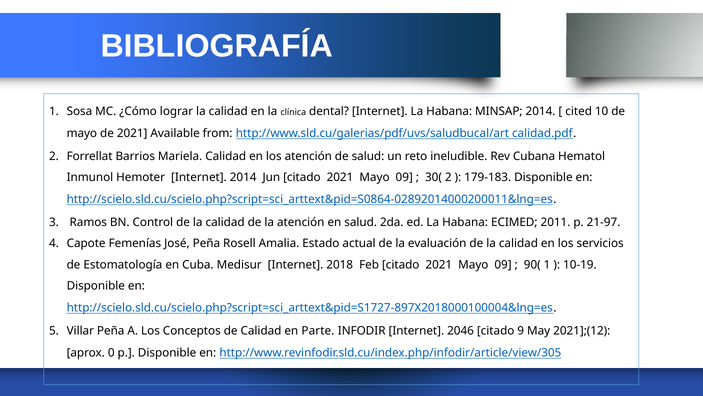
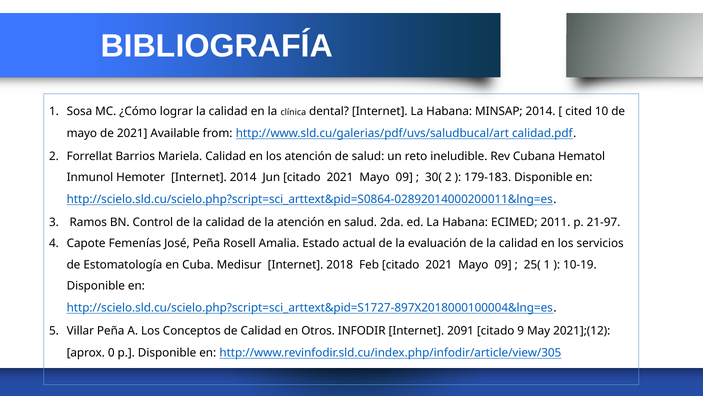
90(: 90( -> 25(
Parte: Parte -> Otros
2046: 2046 -> 2091
